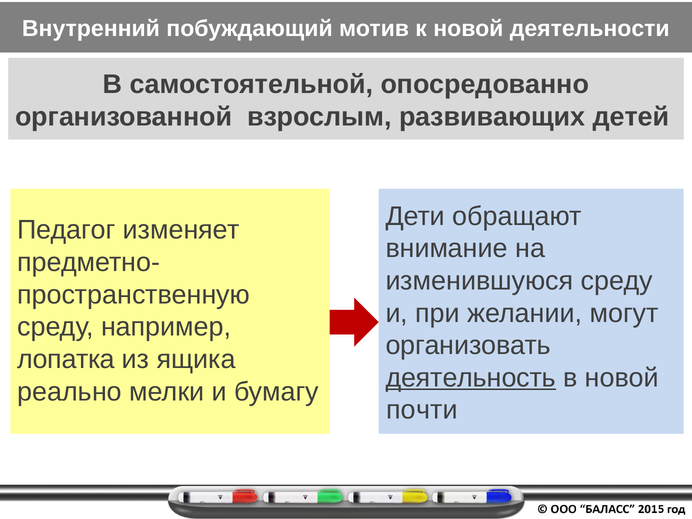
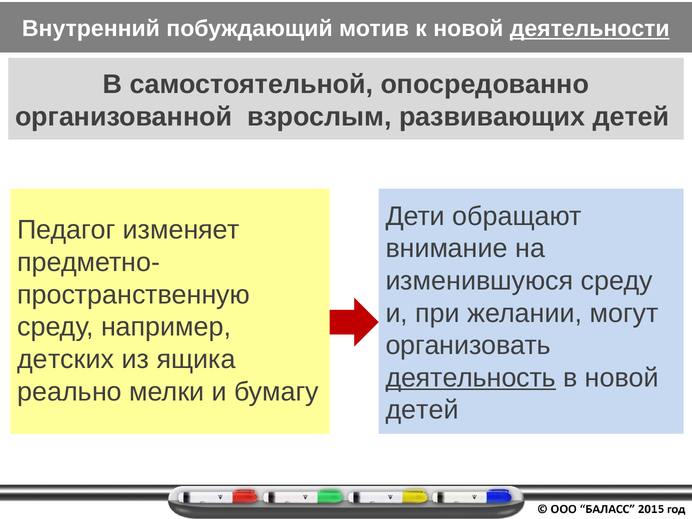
деятельности underline: none -> present
лопатка: лопатка -> детских
почти at (422, 410): почти -> детей
